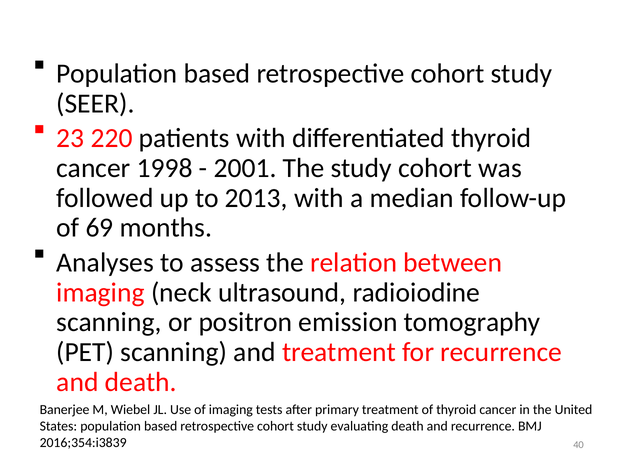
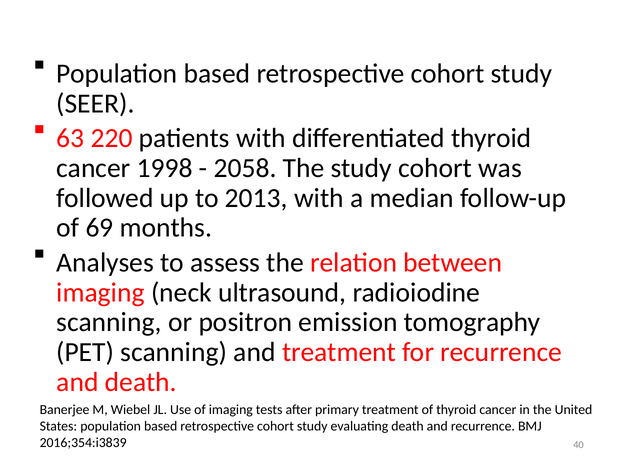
23: 23 -> 63
2001: 2001 -> 2058
